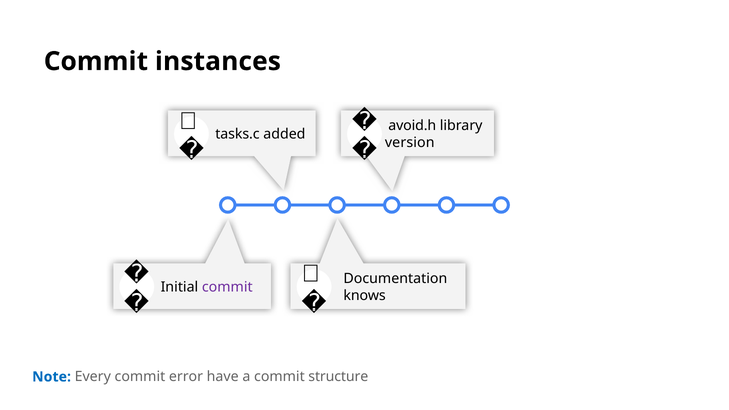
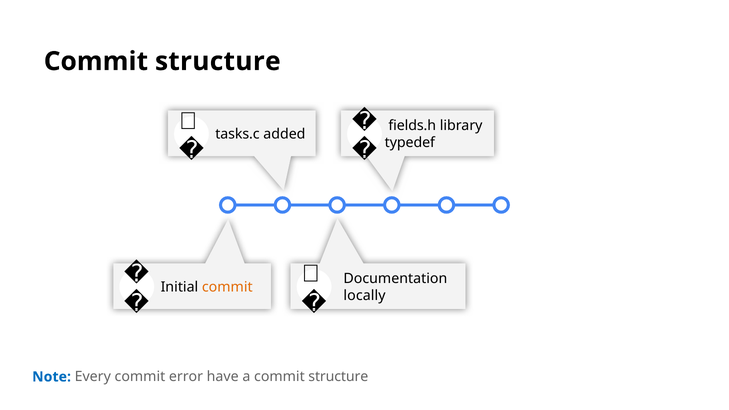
instances at (218, 61): instances -> structure
avoid.h: avoid.h -> fields.h
version: version -> typedef
commit at (227, 287) colour: purple -> orange
knows: knows -> locally
